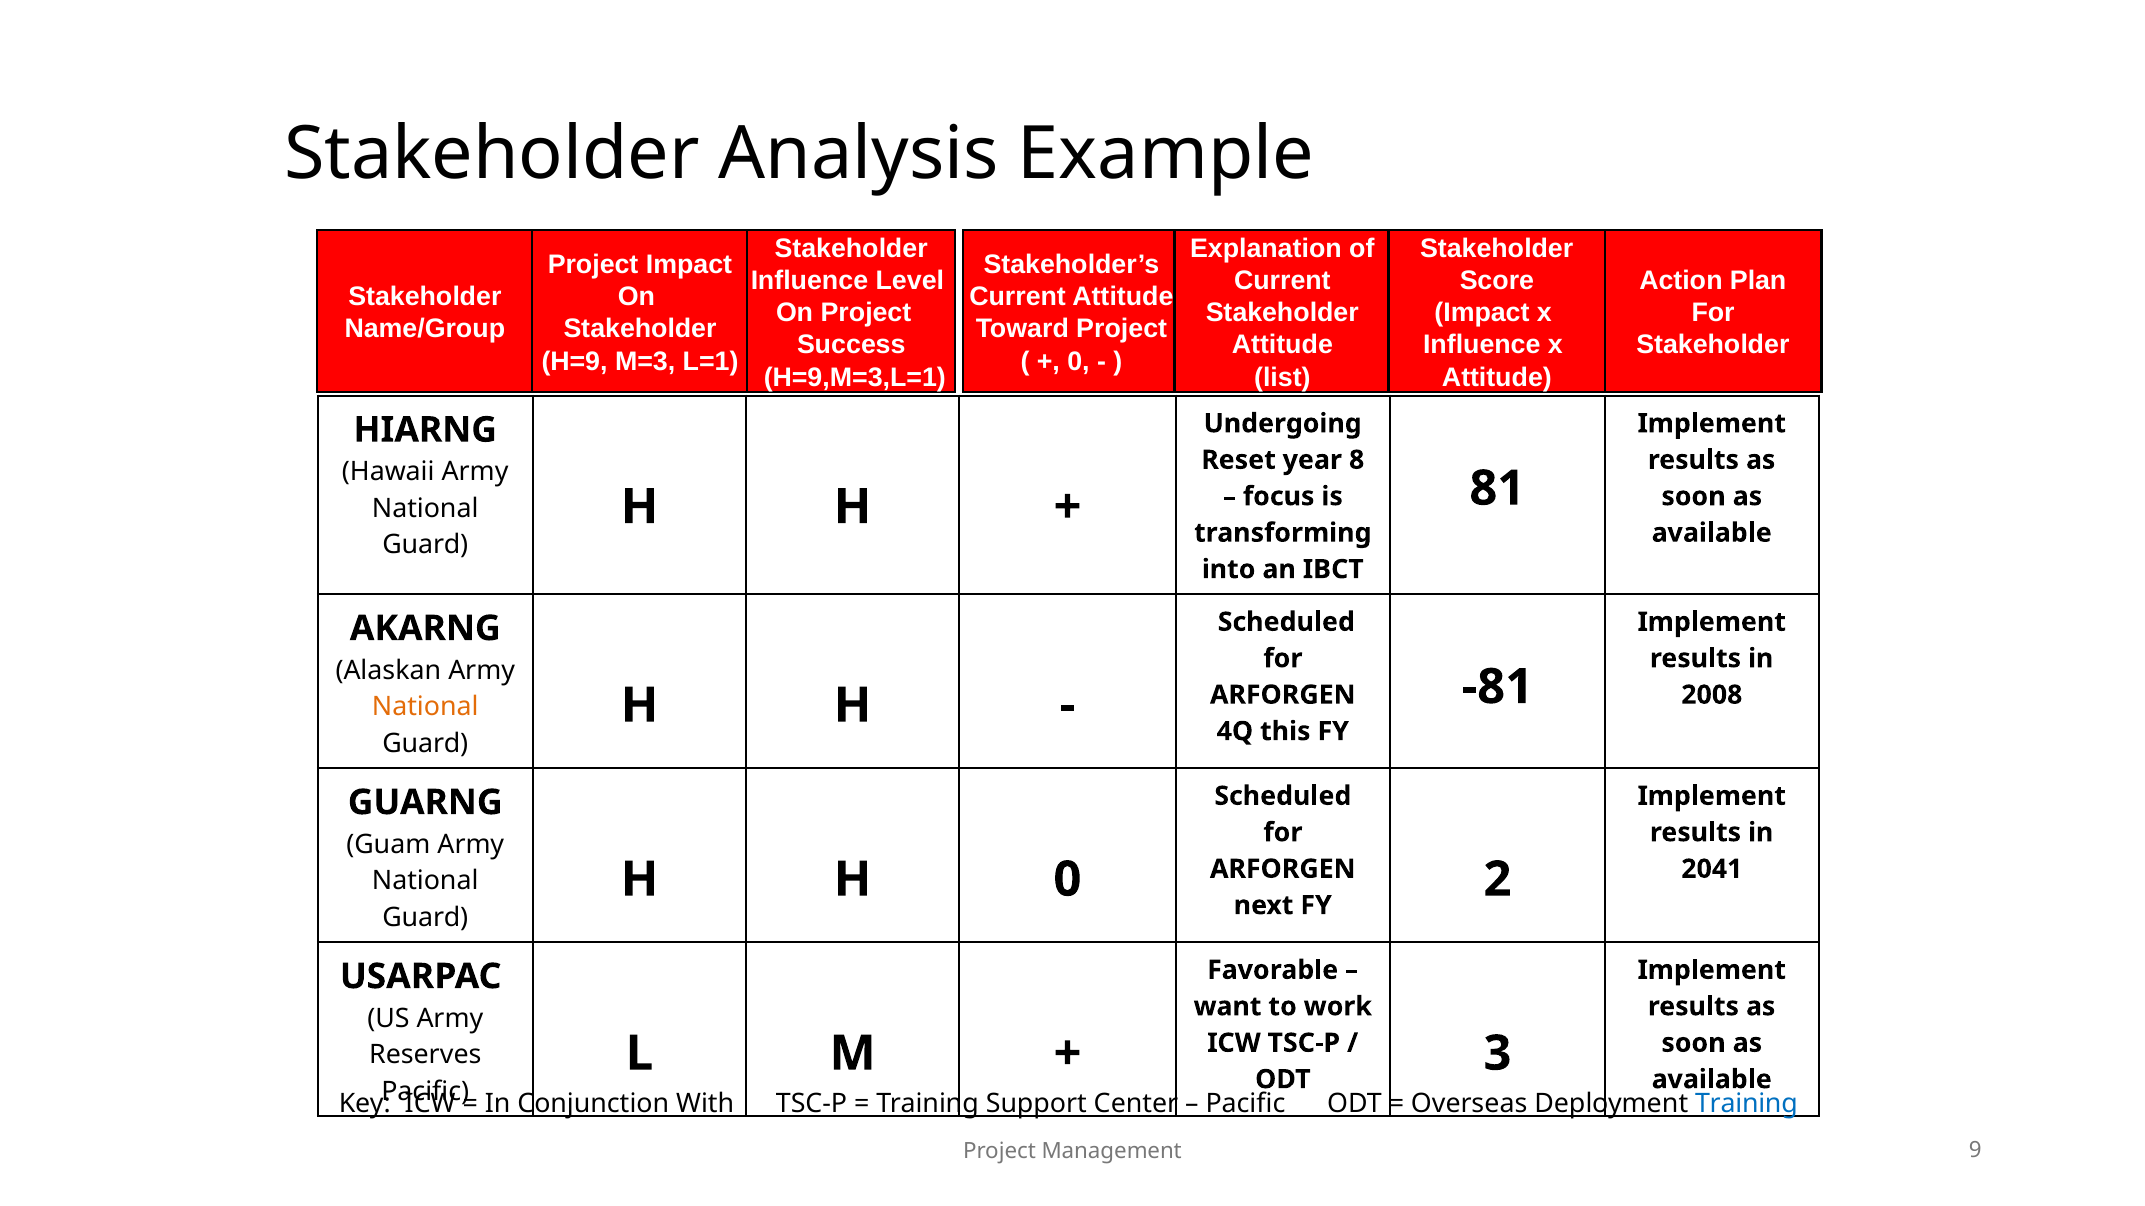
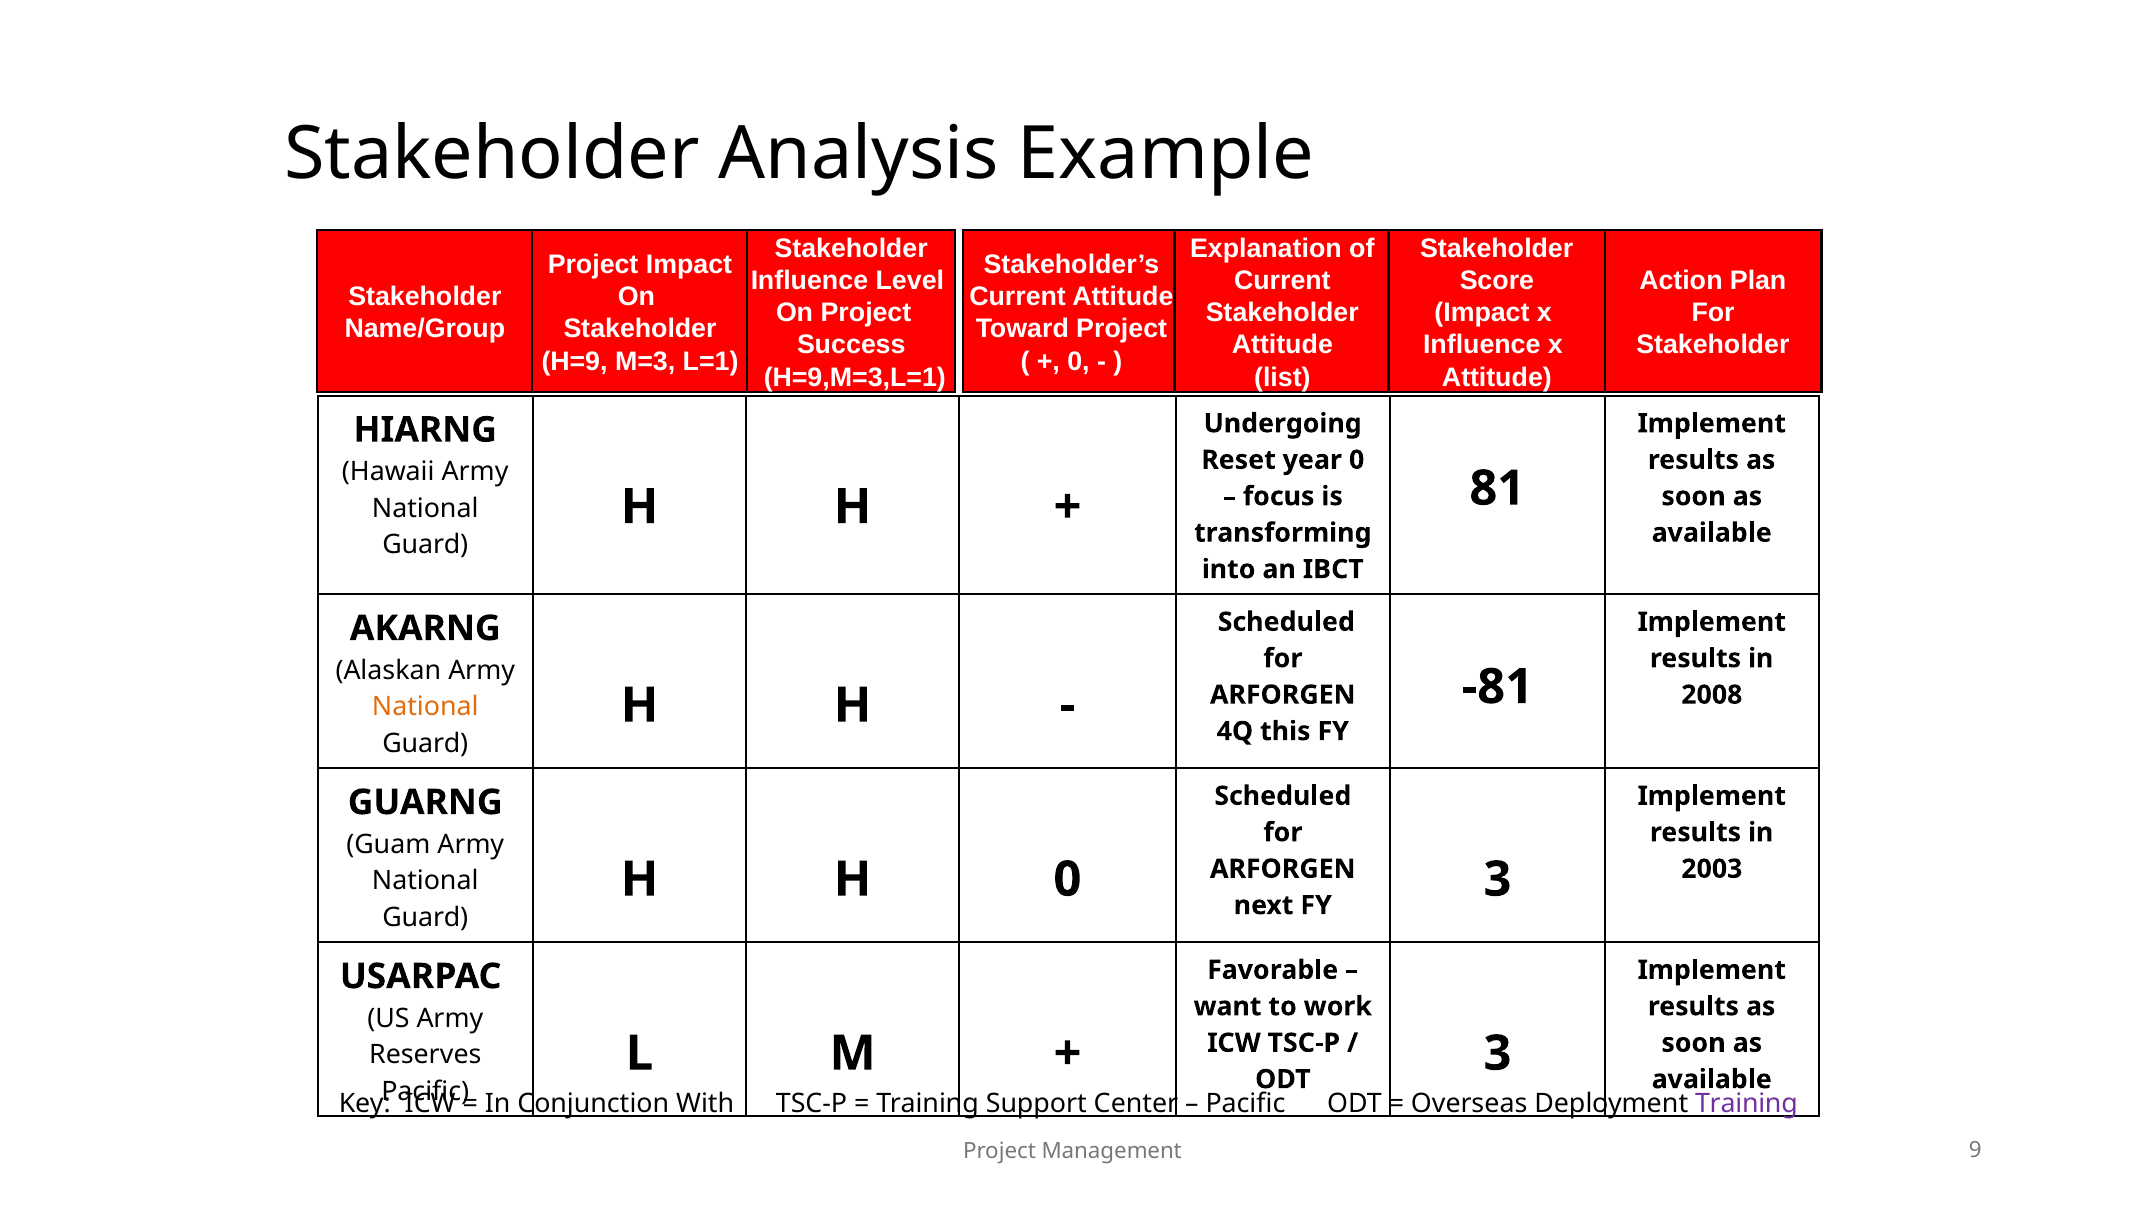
year 8: 8 -> 0
2041: 2041 -> 2003
FY 2: 2 -> 3
Training at (1746, 1104) colour: blue -> purple
